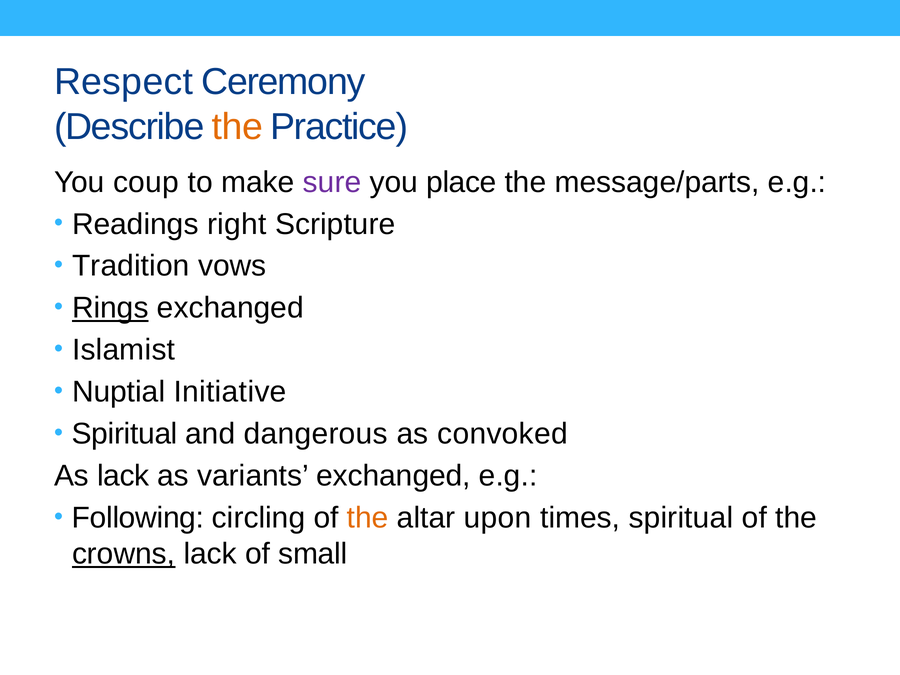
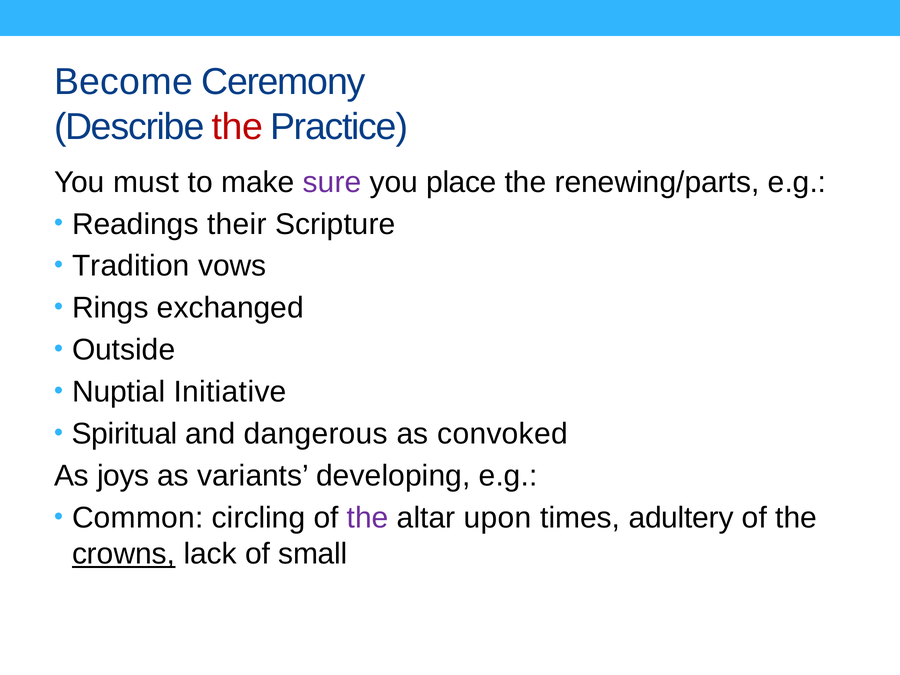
Respect: Respect -> Become
the at (237, 127) colour: orange -> red
coup: coup -> must
message/parts: message/parts -> renewing/parts
right: right -> their
Rings underline: present -> none
Islamist: Islamist -> Outside
As lack: lack -> joys
variants exchanged: exchanged -> developing
Following: Following -> Common
the at (368, 518) colour: orange -> purple
times spiritual: spiritual -> adultery
